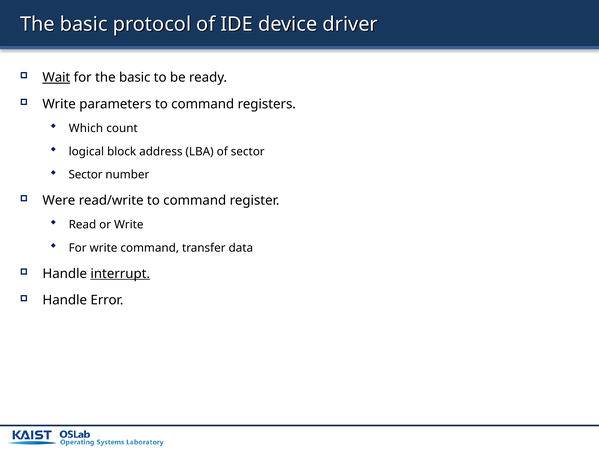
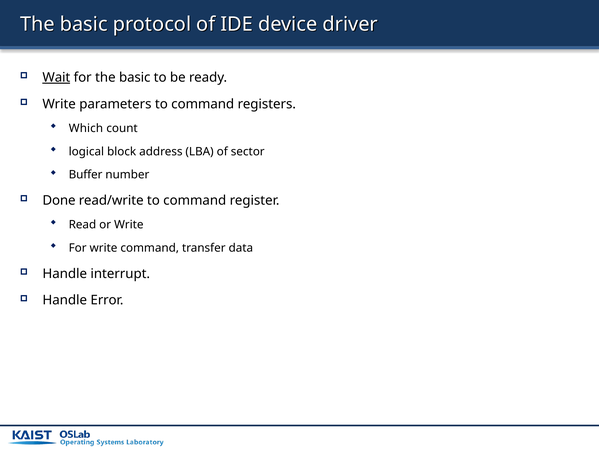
Sector at (86, 175): Sector -> Buffer
Were: Were -> Done
interrupt underline: present -> none
